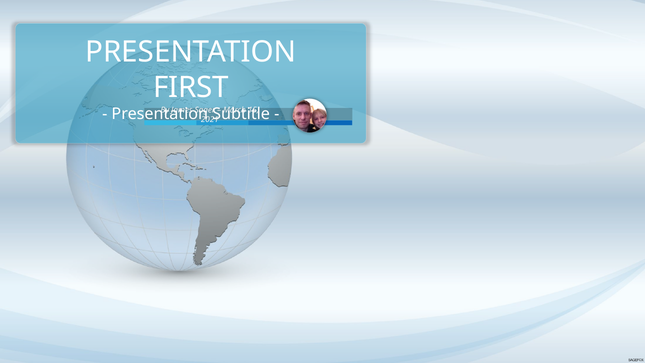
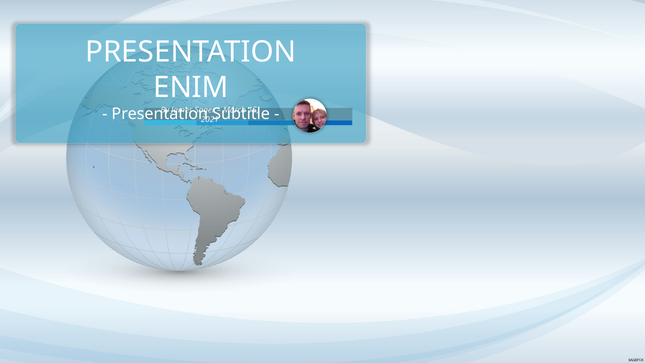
FIRST: FIRST -> ENIM
